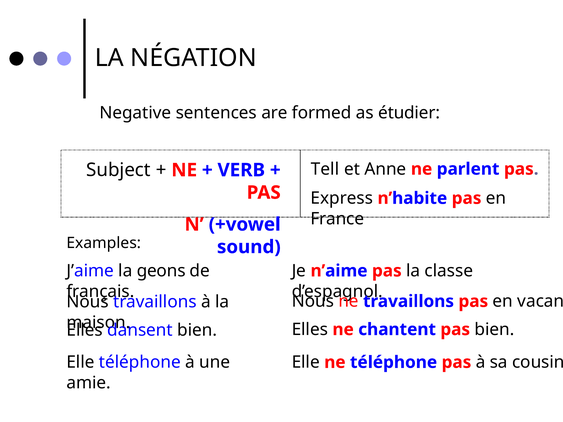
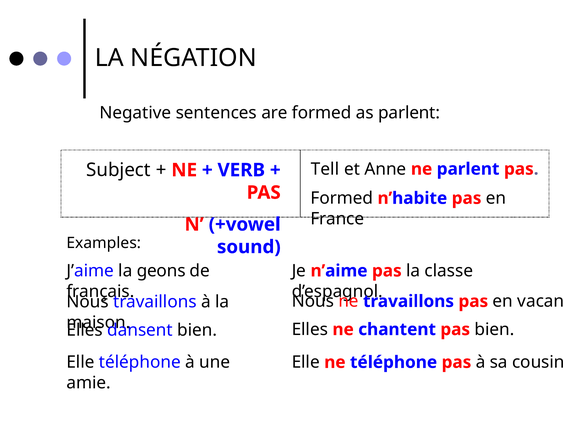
as étudier: étudier -> parlent
Express at (342, 198): Express -> Formed
